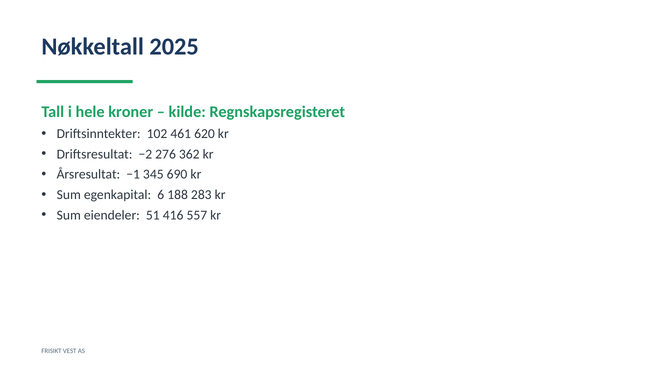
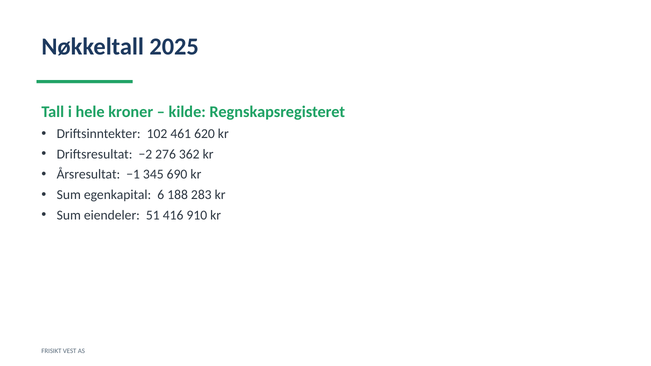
557: 557 -> 910
